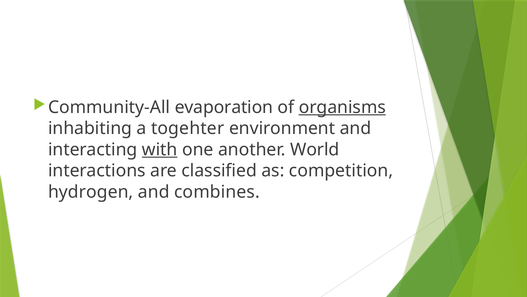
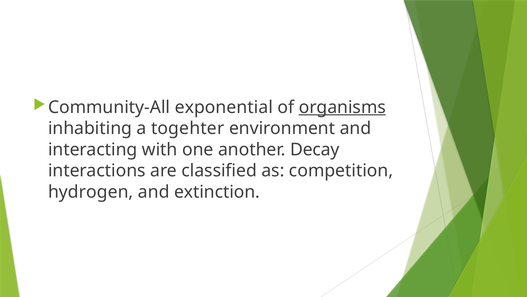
evaporation: evaporation -> exponential
with underline: present -> none
World: World -> Decay
combines: combines -> extinction
